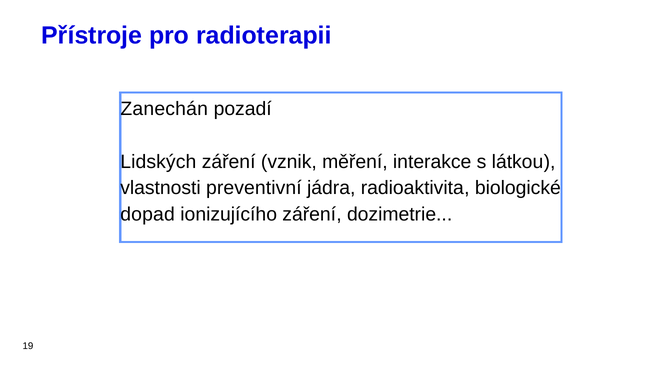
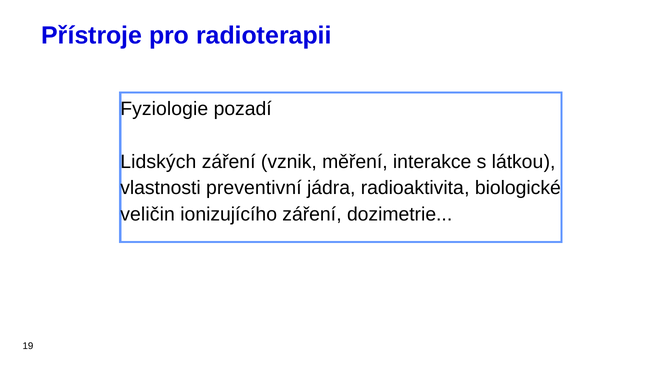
Zanechán: Zanechán -> Fyziologie
dopad: dopad -> veličin
